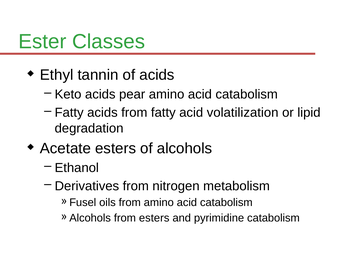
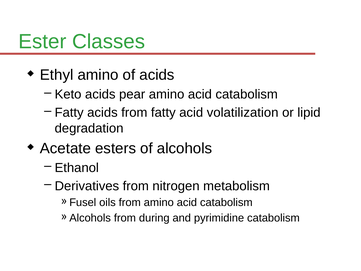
Ethyl tannin: tannin -> amino
from esters: esters -> during
